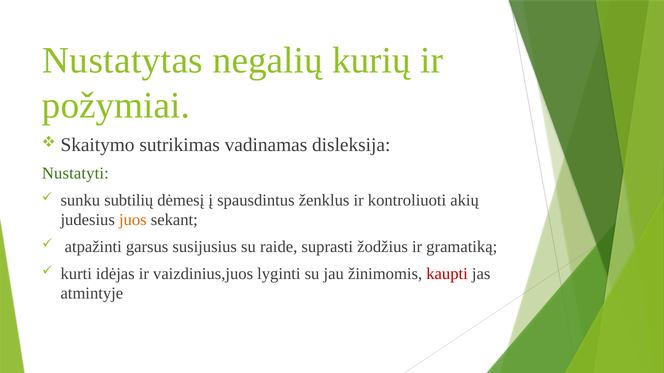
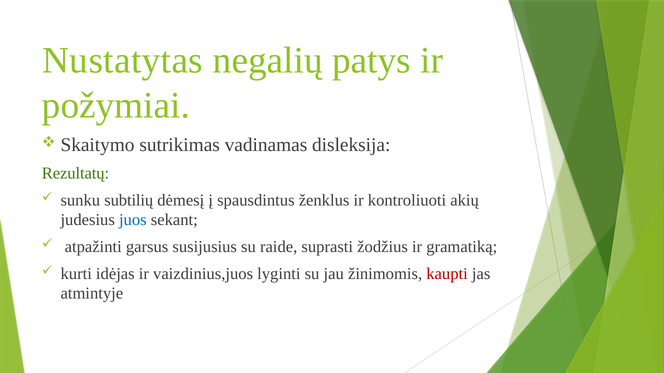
kurių: kurių -> patys
Nustatyti: Nustatyti -> Rezultatų
juos colour: orange -> blue
